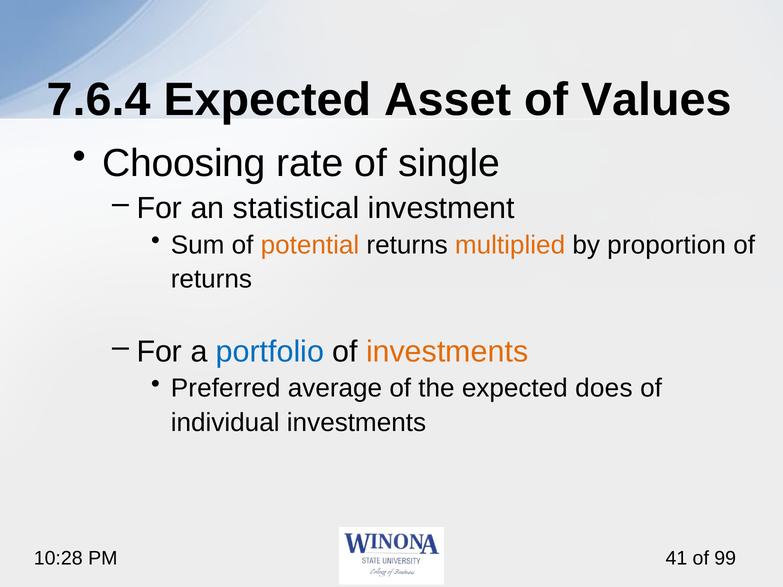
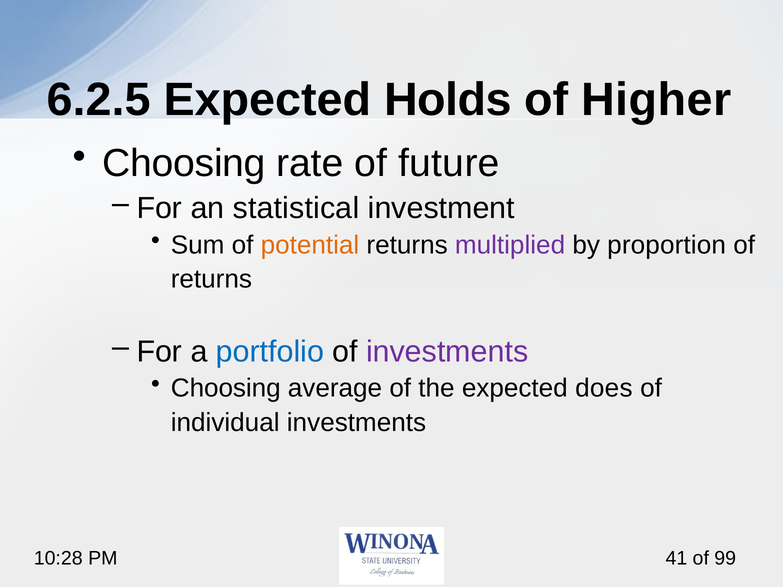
7.6.4: 7.6.4 -> 6.2.5
Asset: Asset -> Holds
Values: Values -> Higher
single: single -> future
multiplied colour: orange -> purple
investments at (447, 352) colour: orange -> purple
Preferred at (226, 388): Preferred -> Choosing
